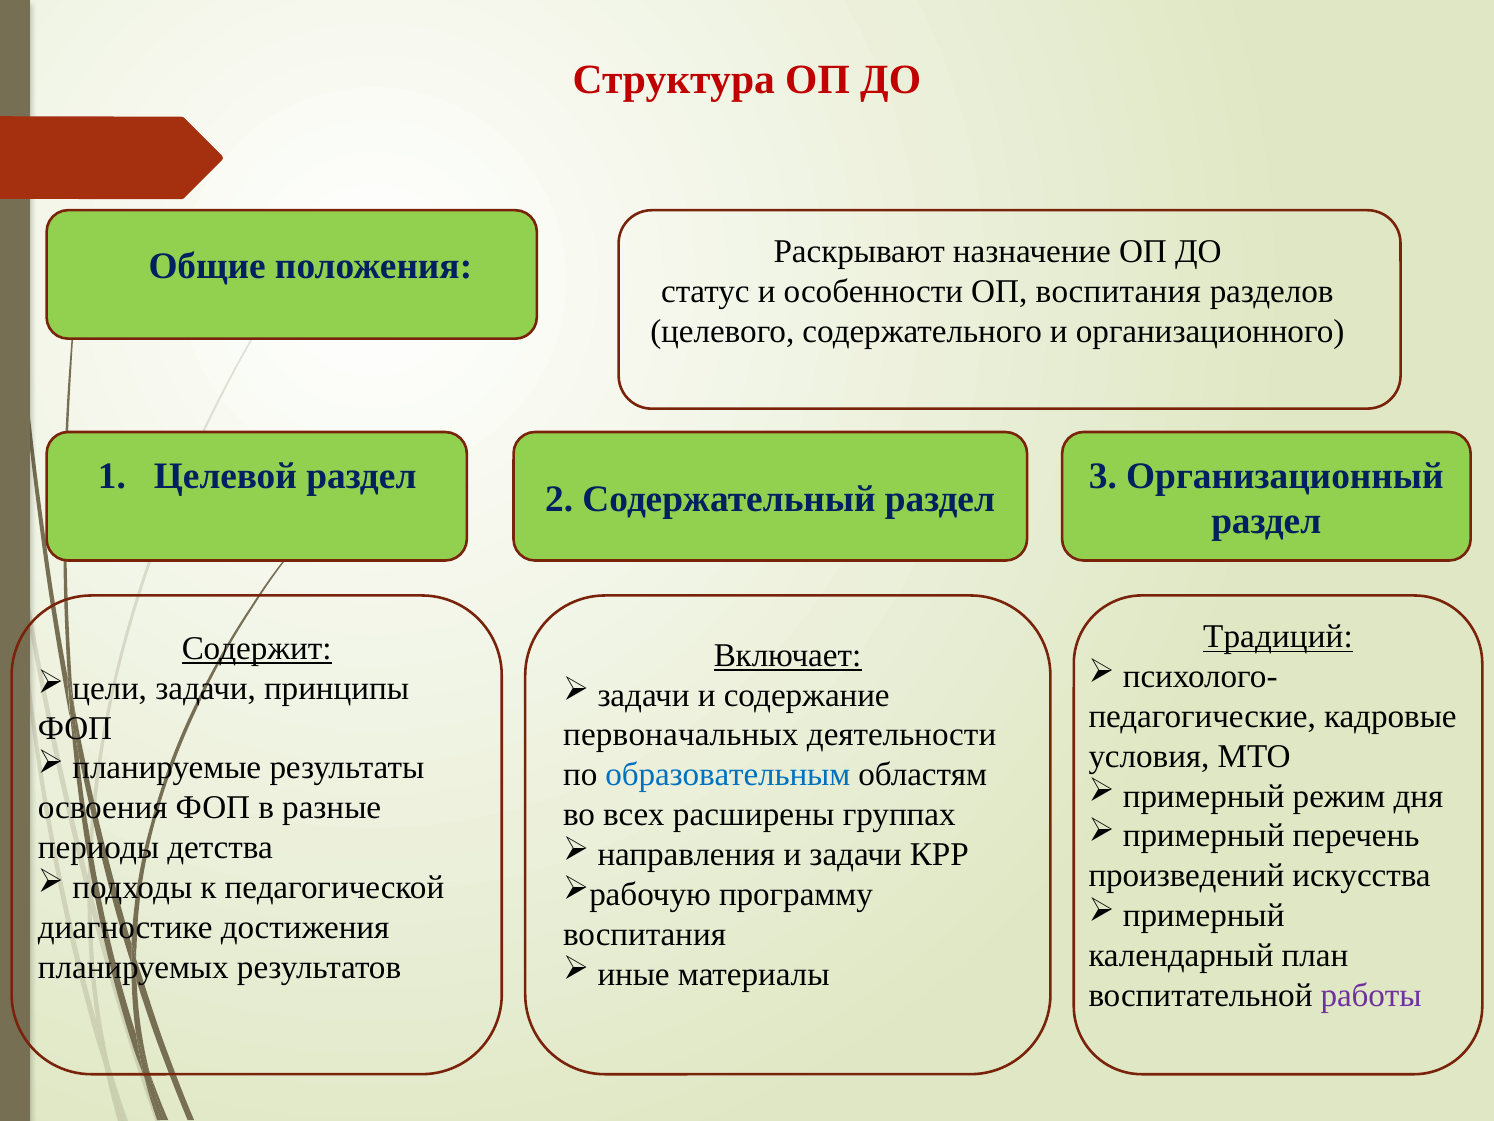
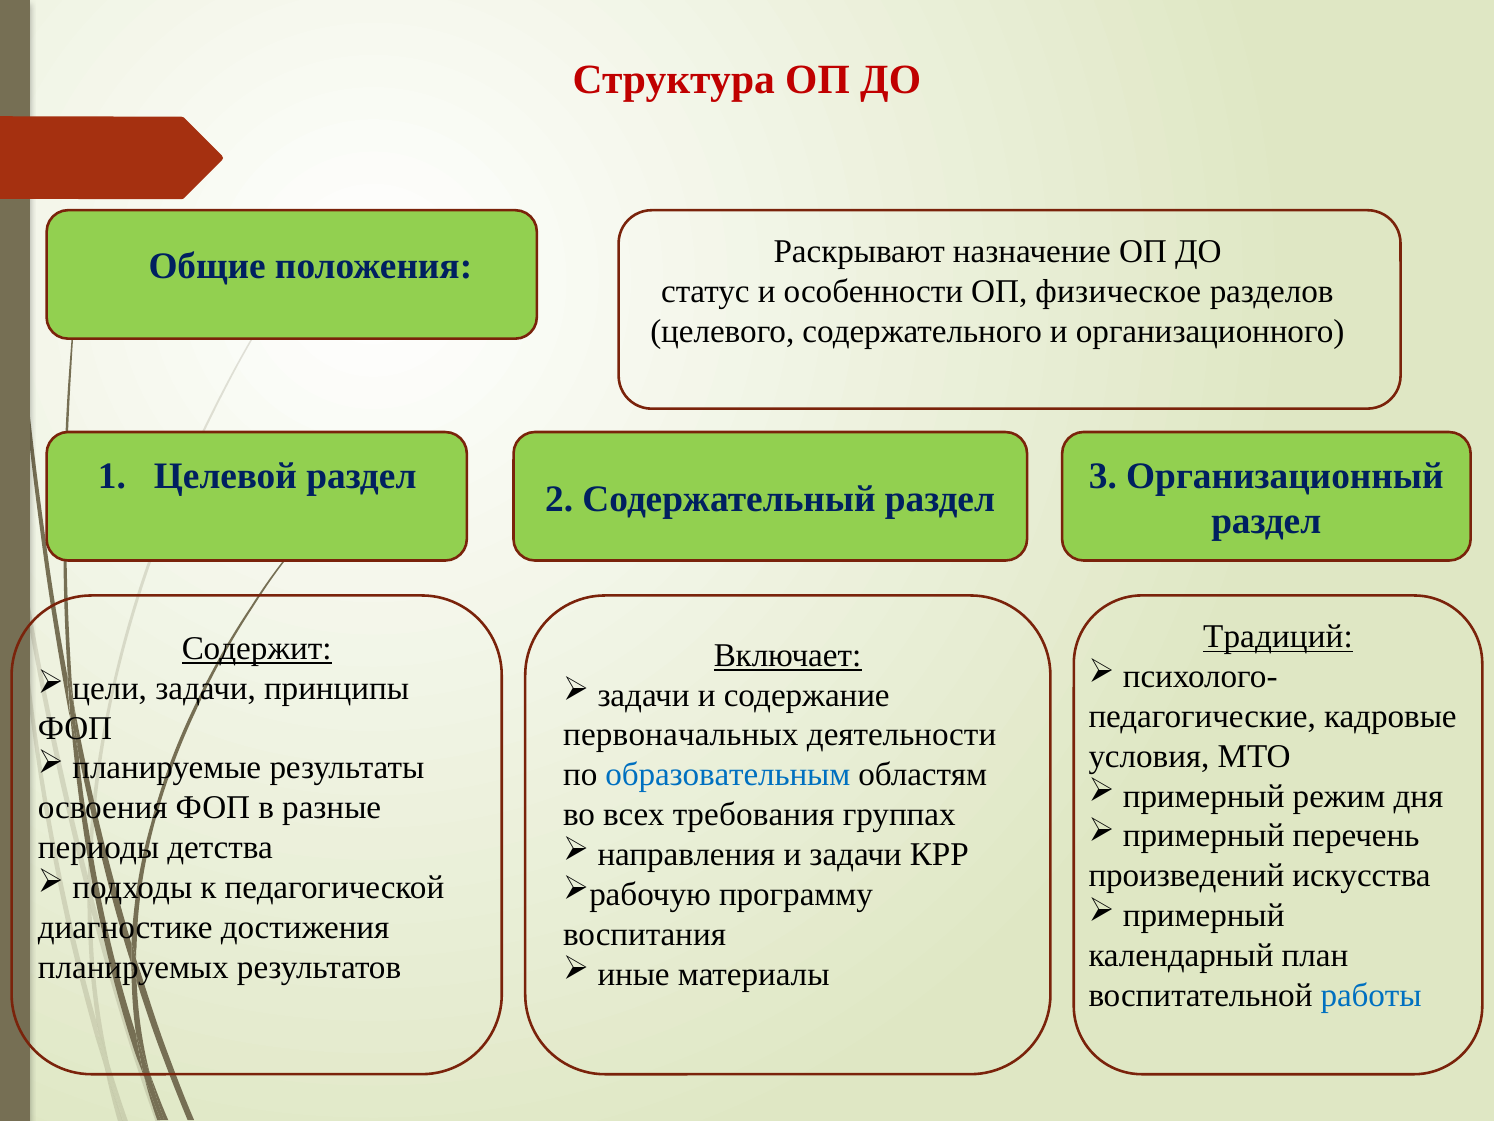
ОП воспитания: воспитания -> физическое
расширены: расширены -> требования
работы colour: purple -> blue
